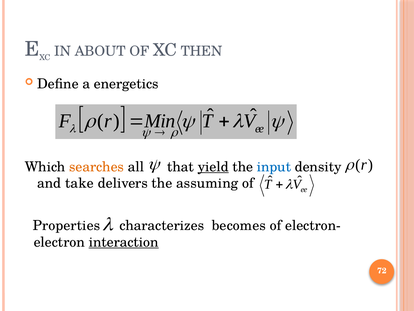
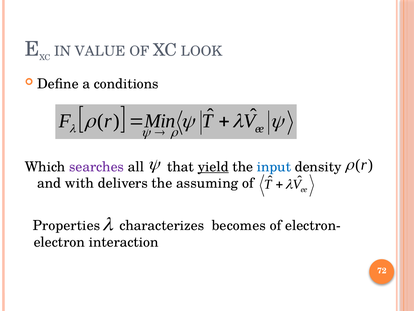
ABOUT: ABOUT -> VALUE
THEN: THEN -> LOOK
energetics: energetics -> conditions
searches colour: orange -> purple
take: take -> with
interaction underline: present -> none
